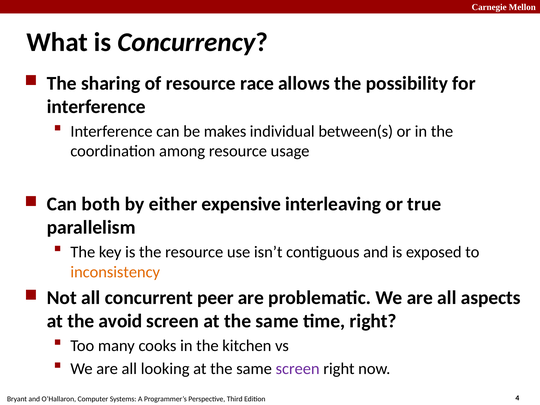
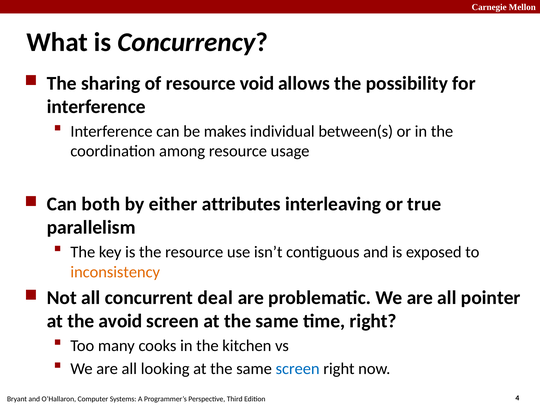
race: race -> void
expensive: expensive -> attributes
peer: peer -> deal
aspects: aspects -> pointer
screen at (298, 369) colour: purple -> blue
